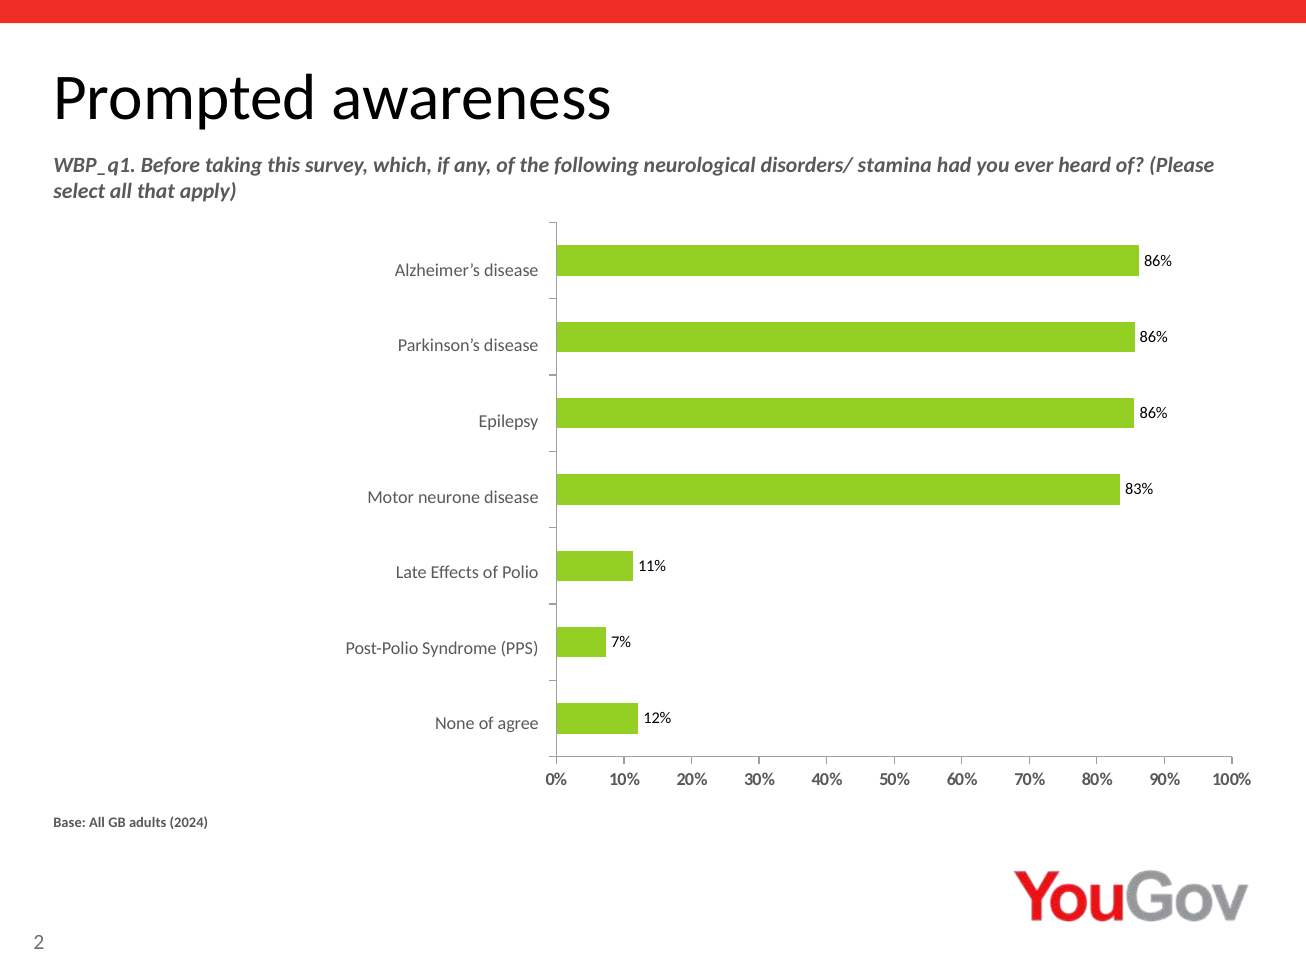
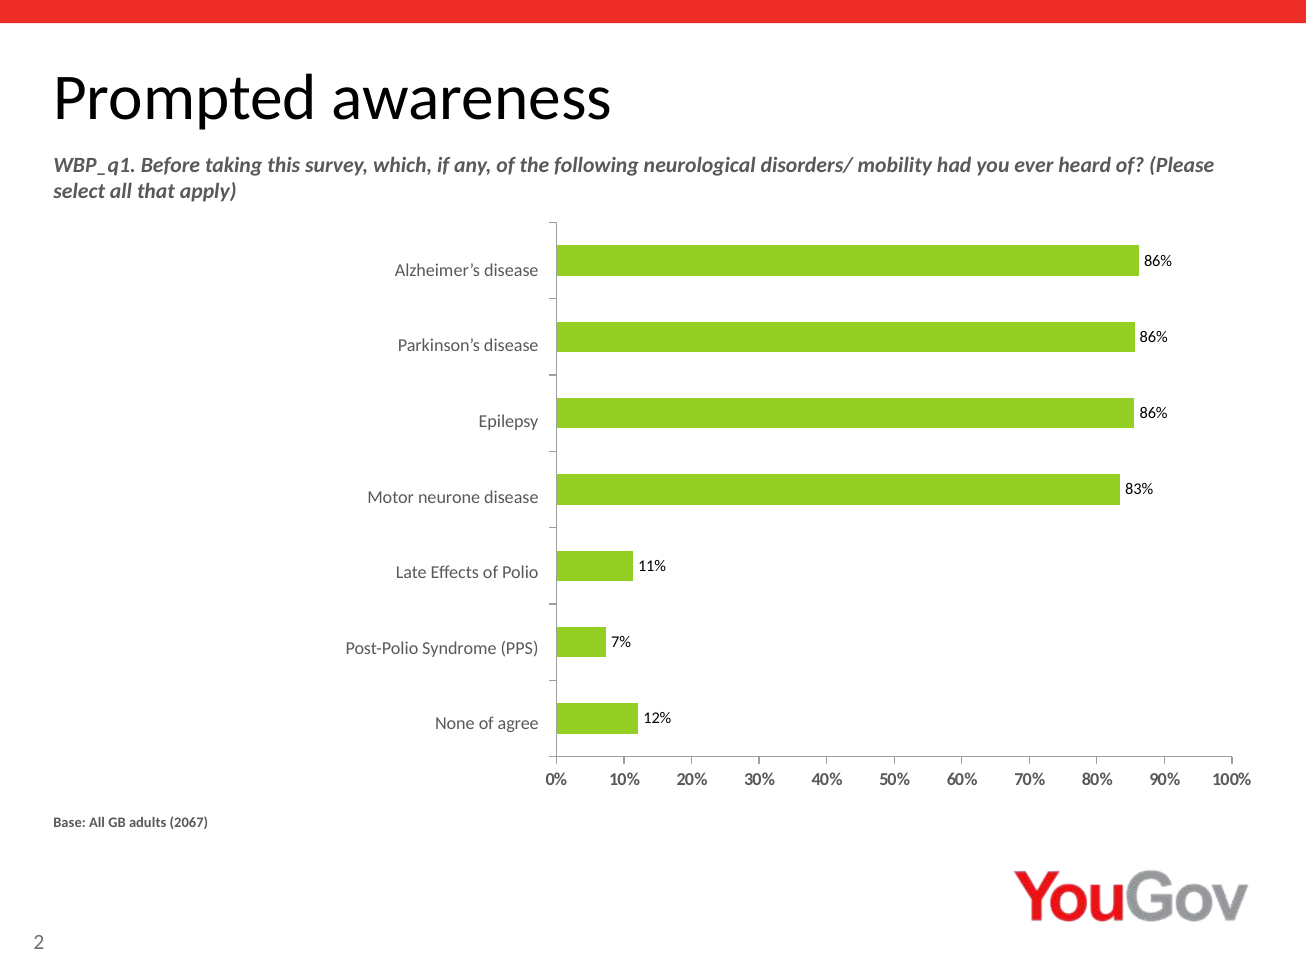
stamina: stamina -> mobility
2024: 2024 -> 2067
